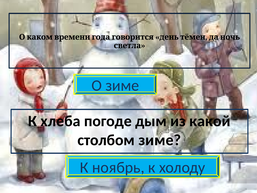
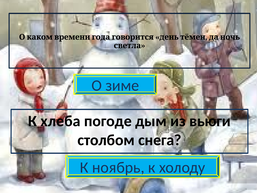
какой: какой -> вьюги
столбом зиме: зиме -> снега
